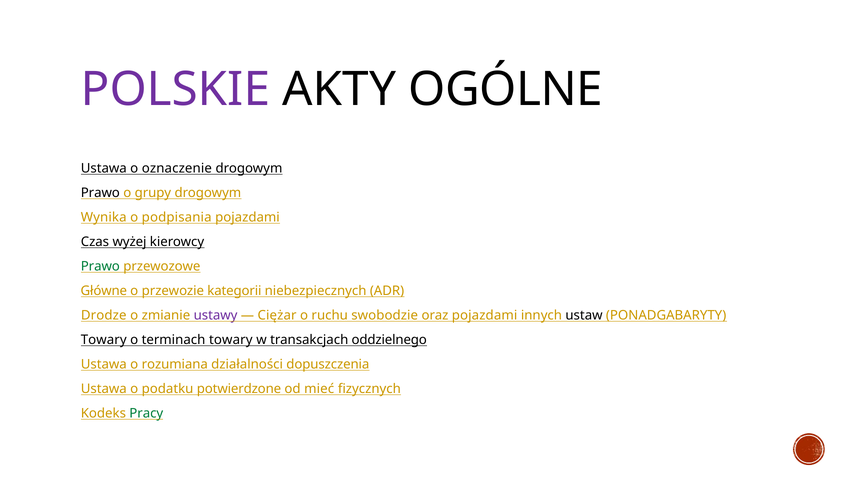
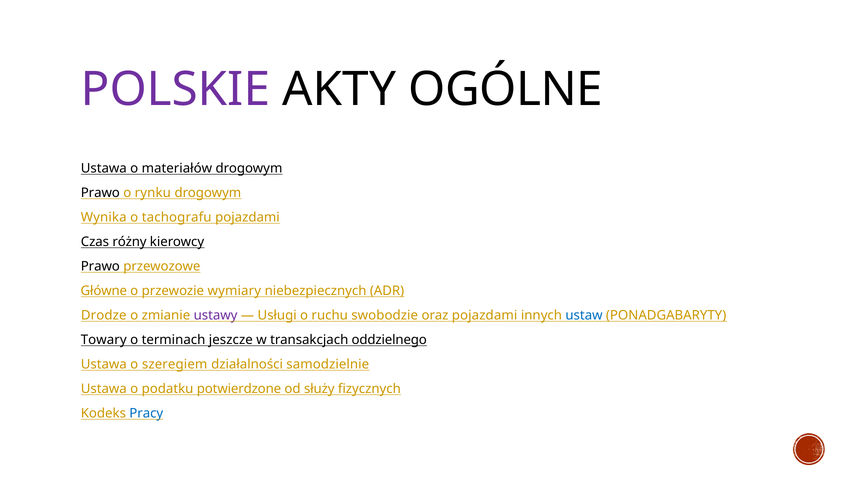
oznaczenie: oznaczenie -> materiałów
grupy: grupy -> rynku
podpisania: podpisania -> tachografu
wyżej: wyżej -> różny
Prawo at (100, 266) colour: green -> black
kategorii: kategorii -> wymiary
Ciężar: Ciężar -> Usługi
ustaw colour: black -> blue
terminach towary: towary -> jeszcze
rozumiana: rozumiana -> szeregiem
dopuszczenia: dopuszczenia -> samodzielnie
mieć: mieć -> służy
Pracy colour: green -> blue
